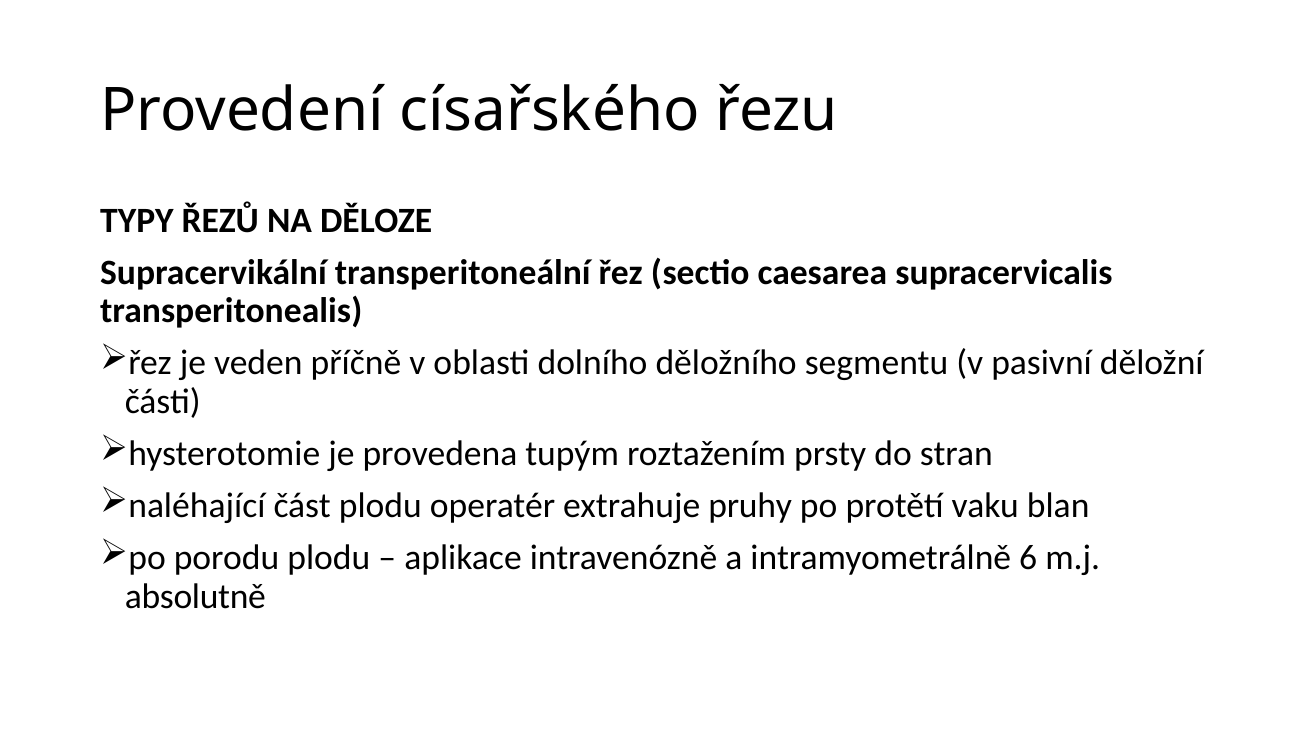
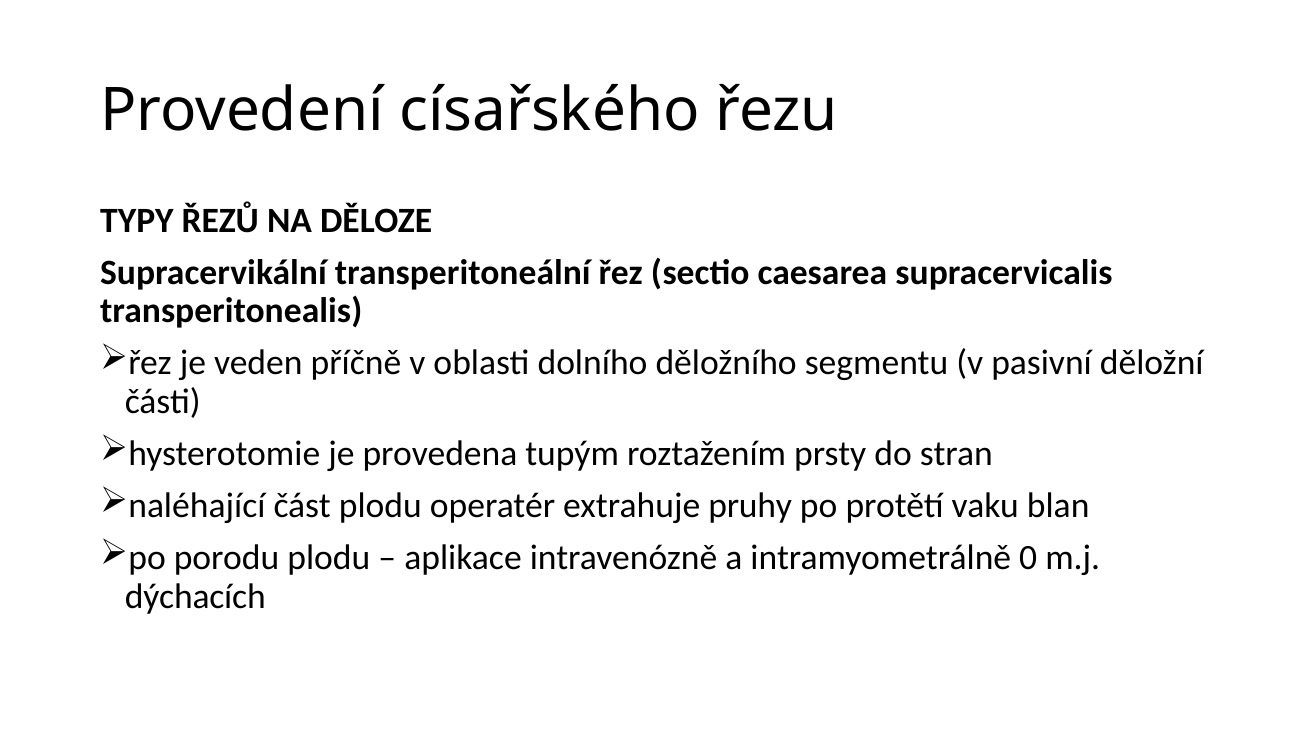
6: 6 -> 0
absolutně: absolutně -> dýchacích
